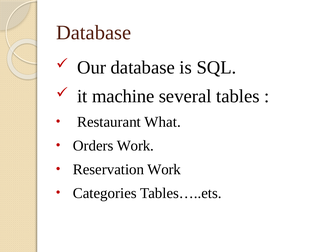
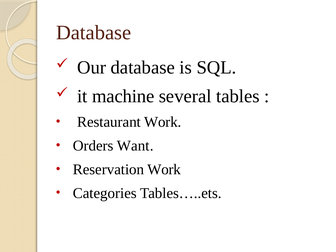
Restaurant What: What -> Work
Orders Work: Work -> Want
